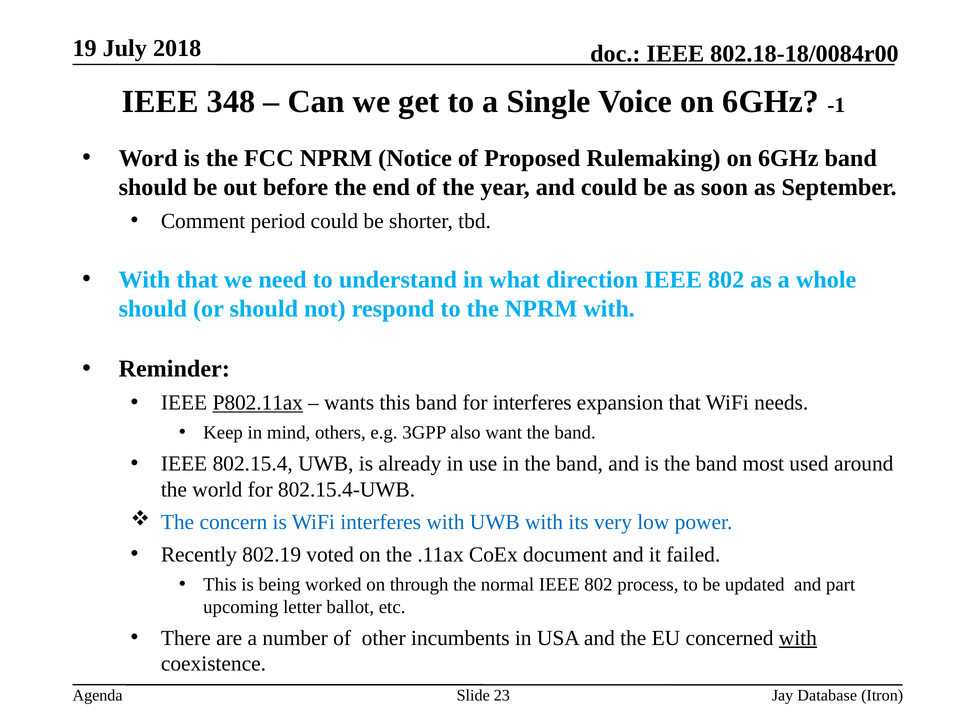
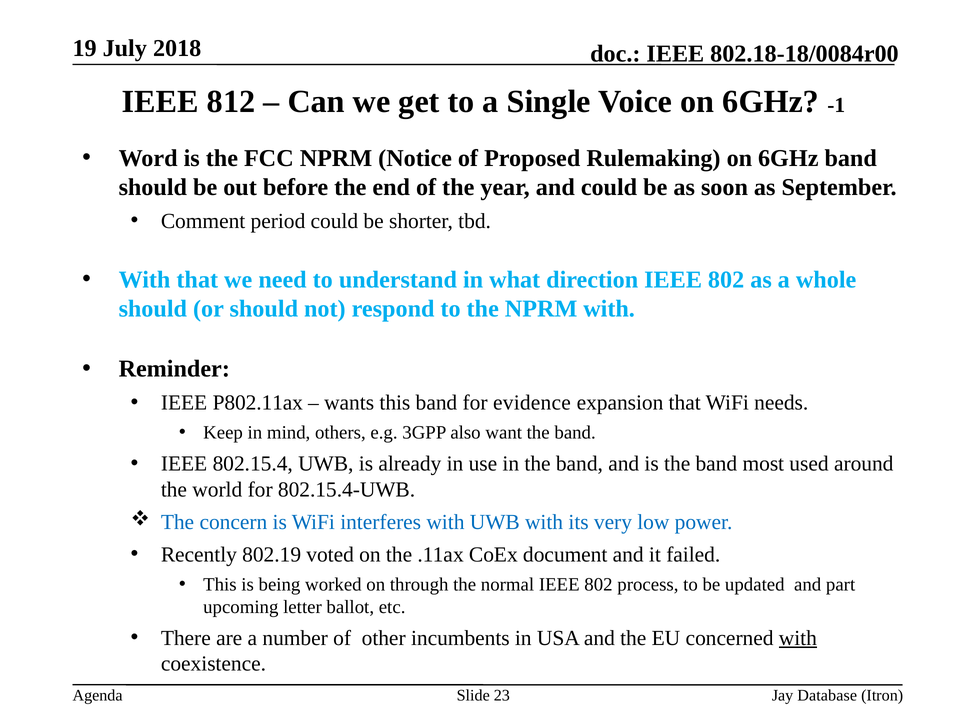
348: 348 -> 812
P802.11ax underline: present -> none
for interferes: interferes -> evidence
